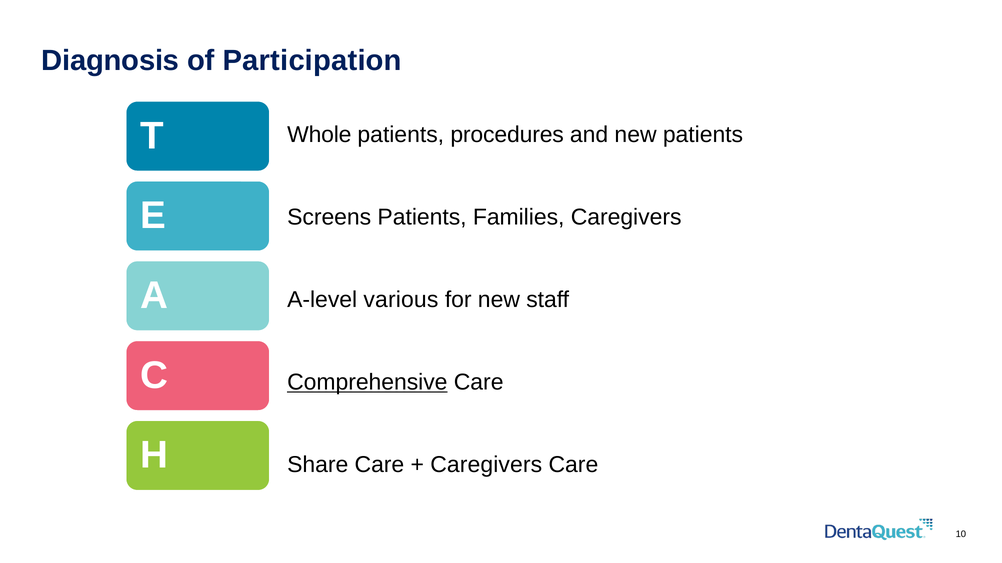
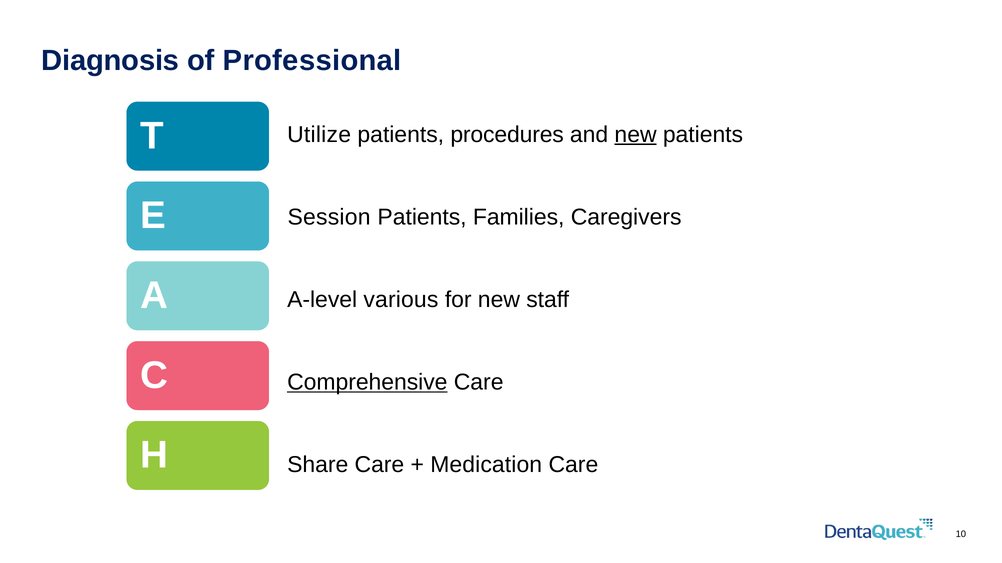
Participation: Participation -> Professional
Whole: Whole -> Utilize
new at (636, 135) underline: none -> present
Screens: Screens -> Session
Caregivers at (486, 465): Caregivers -> Medication
